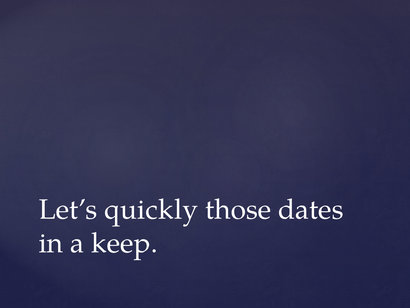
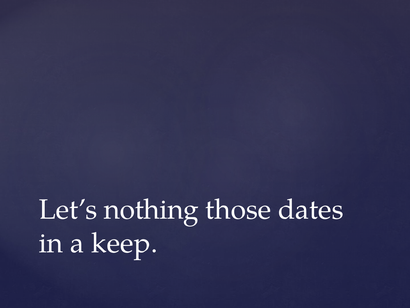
quickly: quickly -> nothing
